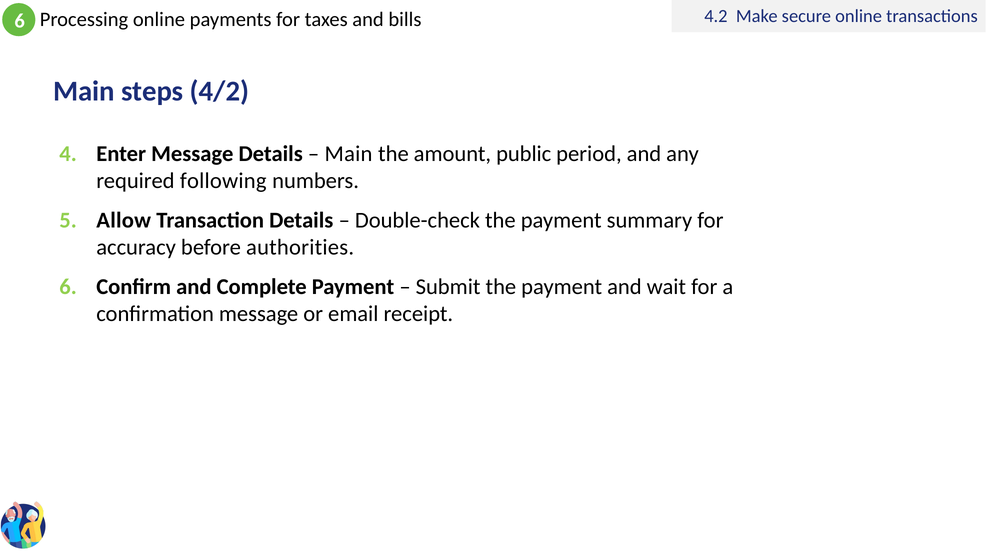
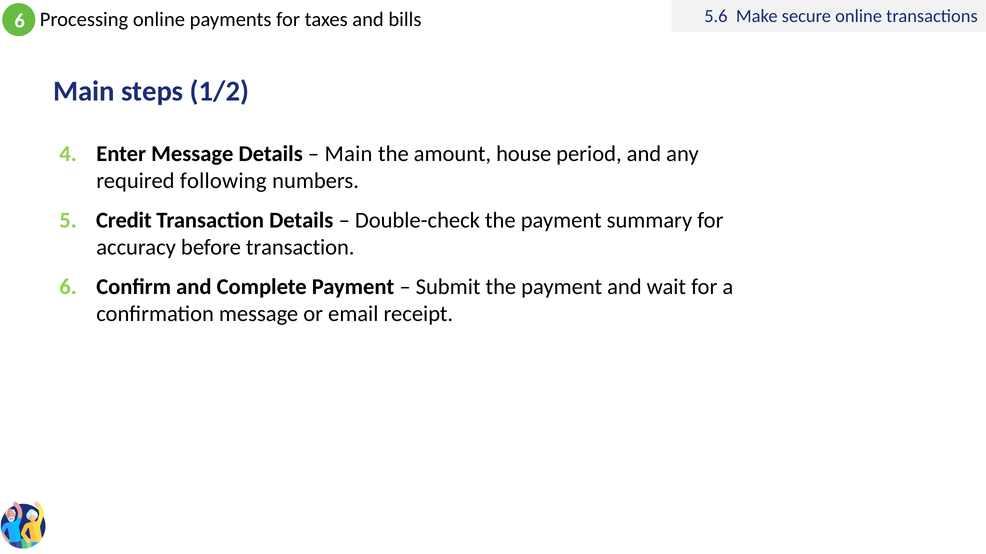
4.2: 4.2 -> 5.6
4/2: 4/2 -> 1/2
public: public -> house
Allow: Allow -> Credit
before authorities: authorities -> transaction
